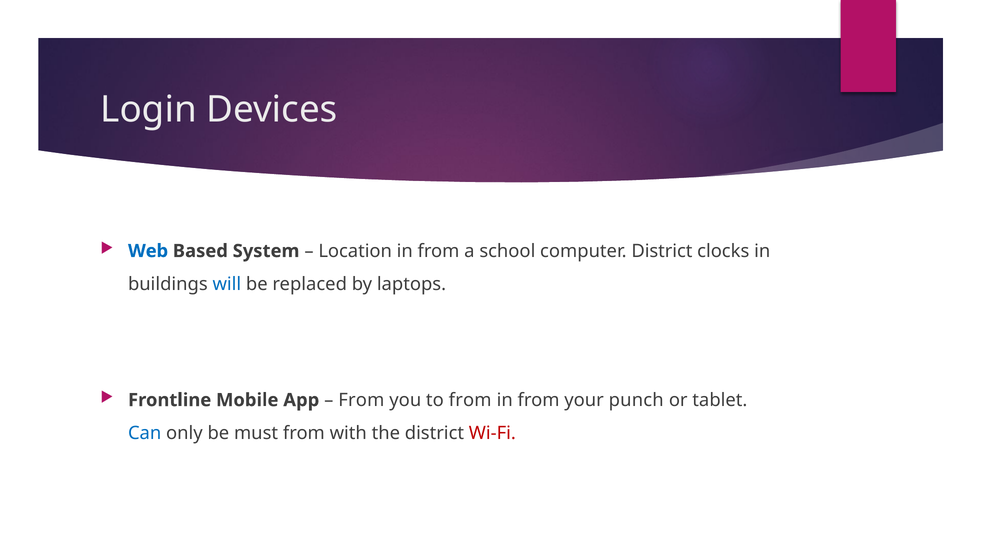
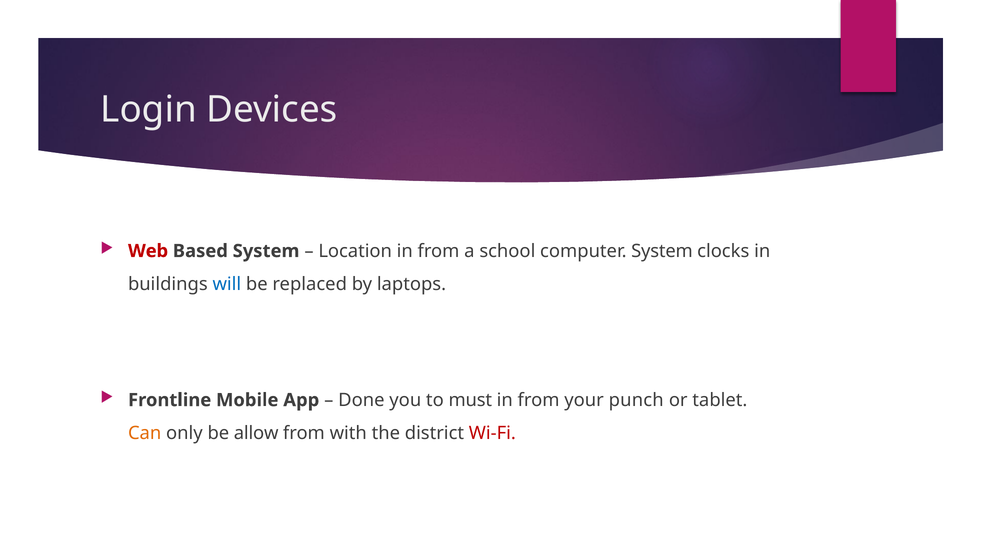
Web colour: blue -> red
computer District: District -> System
From at (361, 400): From -> Done
to from: from -> must
Can colour: blue -> orange
must: must -> allow
